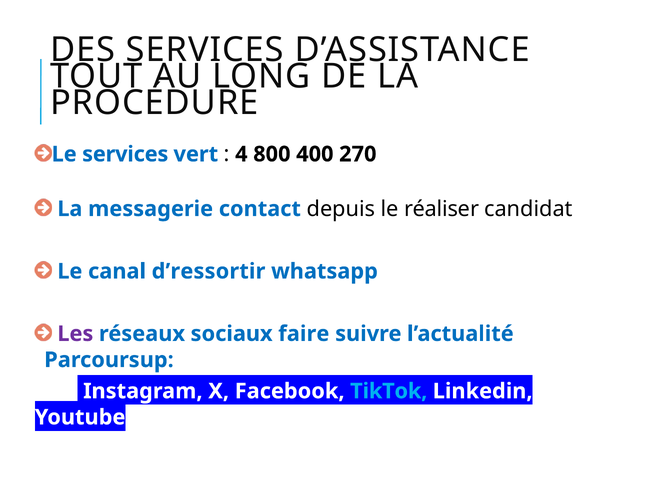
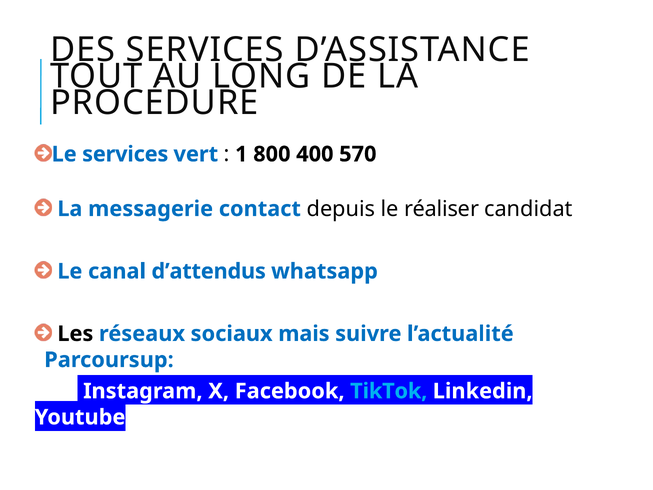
4: 4 -> 1
270: 270 -> 570
d’ressortir: d’ressortir -> d’attendus
Les colour: purple -> black
faire: faire -> mais
